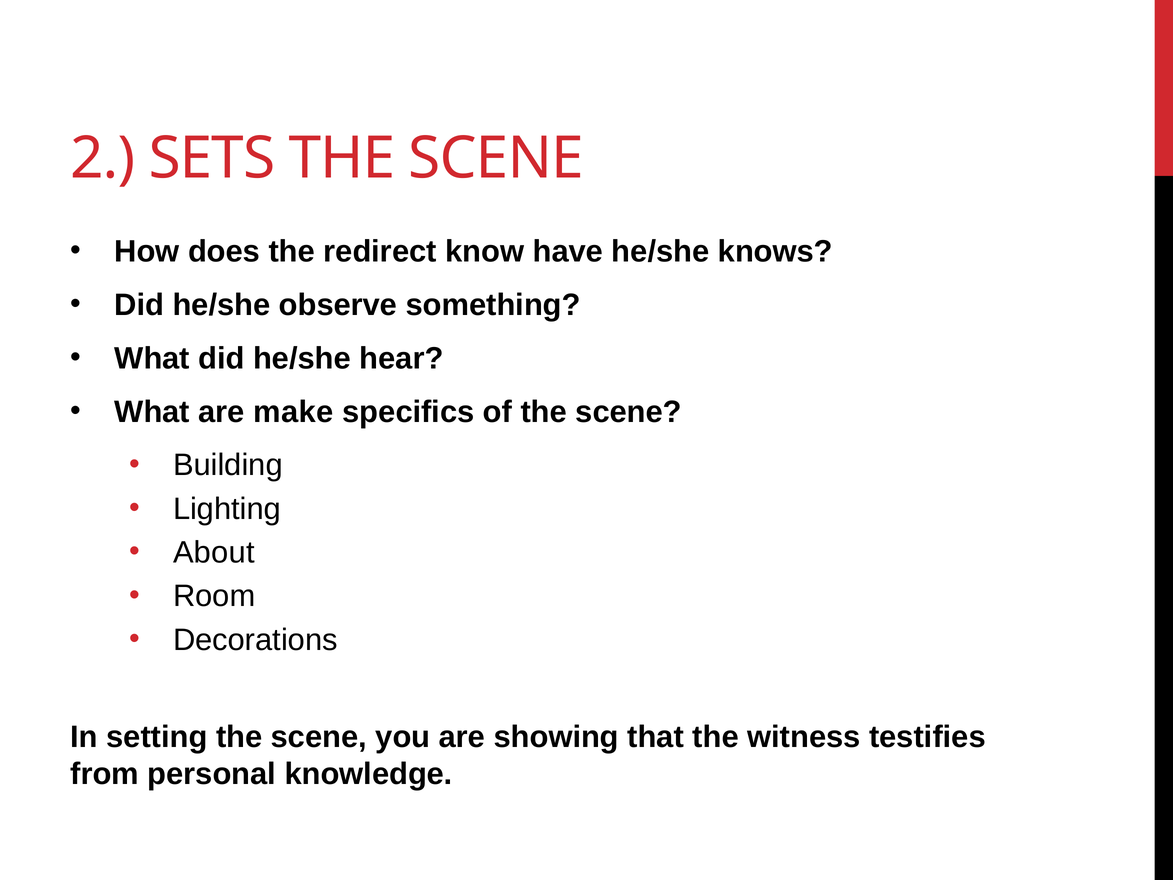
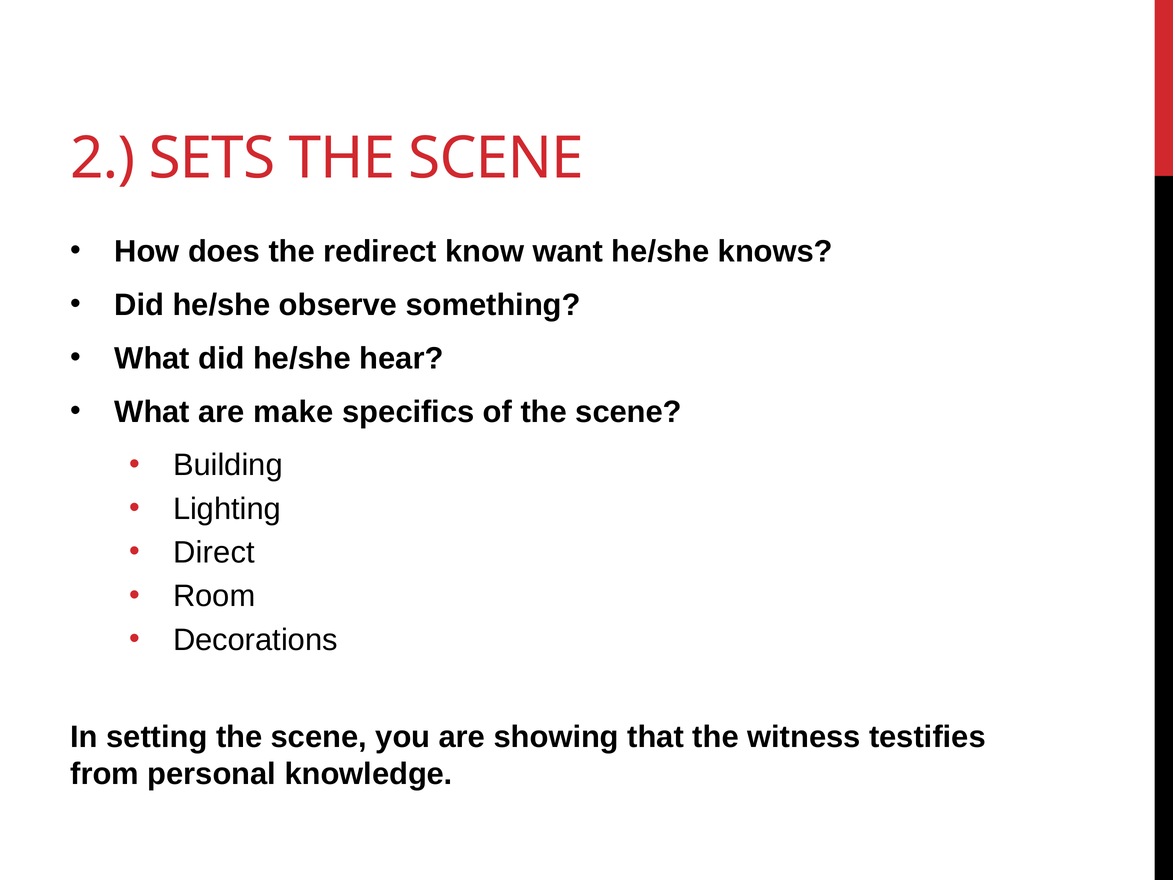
have: have -> want
About: About -> Direct
